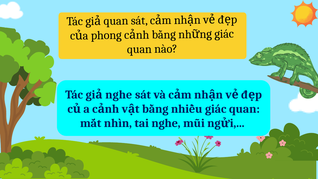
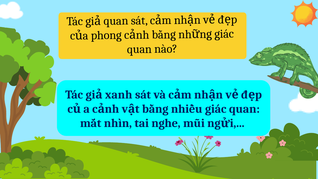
nghe at (119, 95): nghe -> xanh
